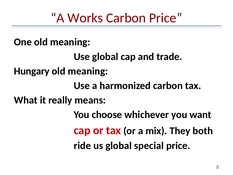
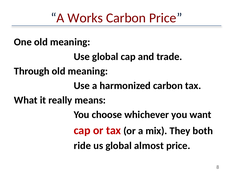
Hungary: Hungary -> Through
special: special -> almost
